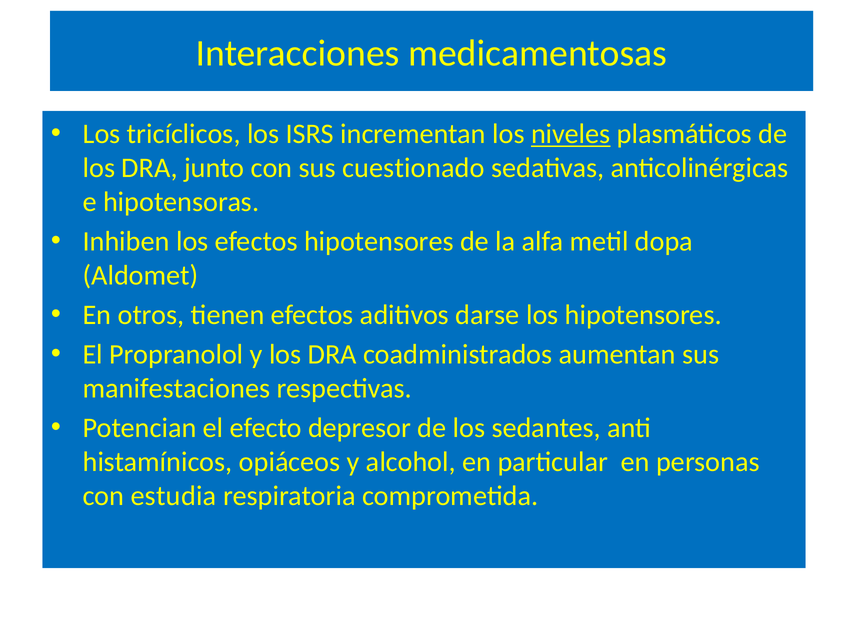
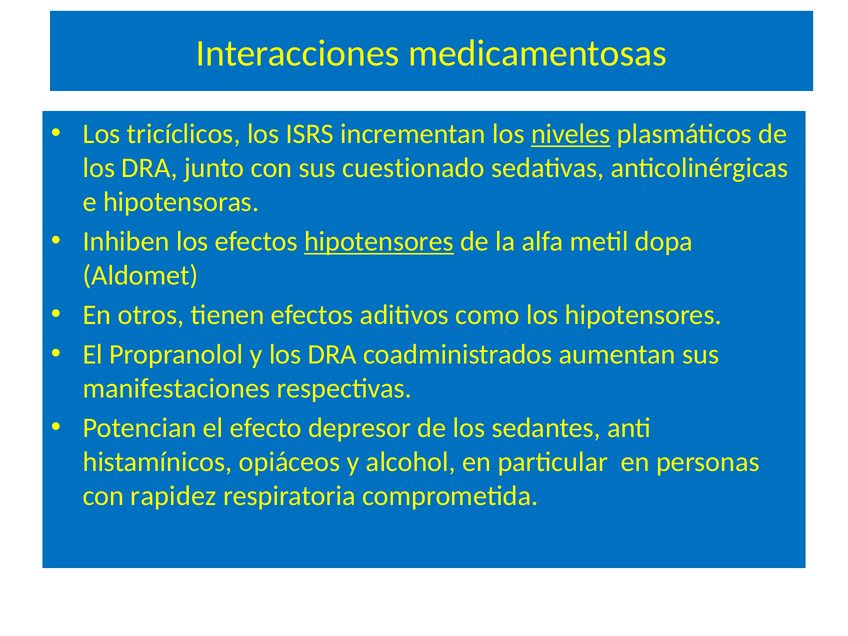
hipotensores at (379, 242) underline: none -> present
darse: darse -> como
estudia: estudia -> rapidez
